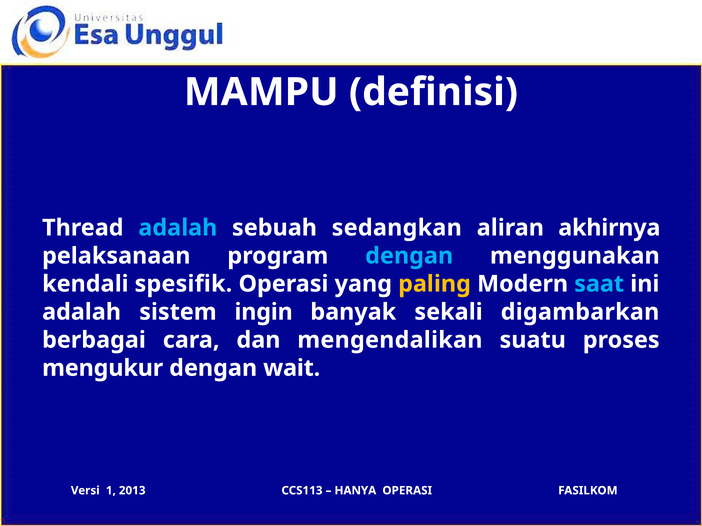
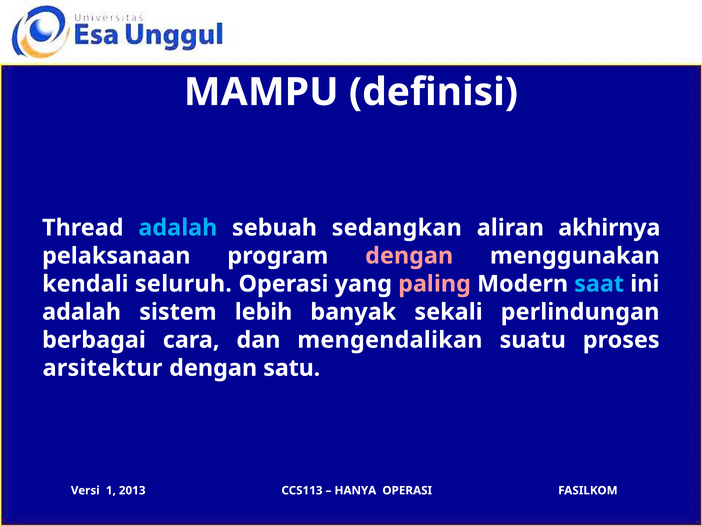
dengan at (409, 256) colour: light blue -> pink
spesifik: spesifik -> seluruh
paling colour: yellow -> pink
ingin: ingin -> lebih
digambarkan: digambarkan -> perlindungan
mengukur: mengukur -> arsitektur
wait: wait -> satu
